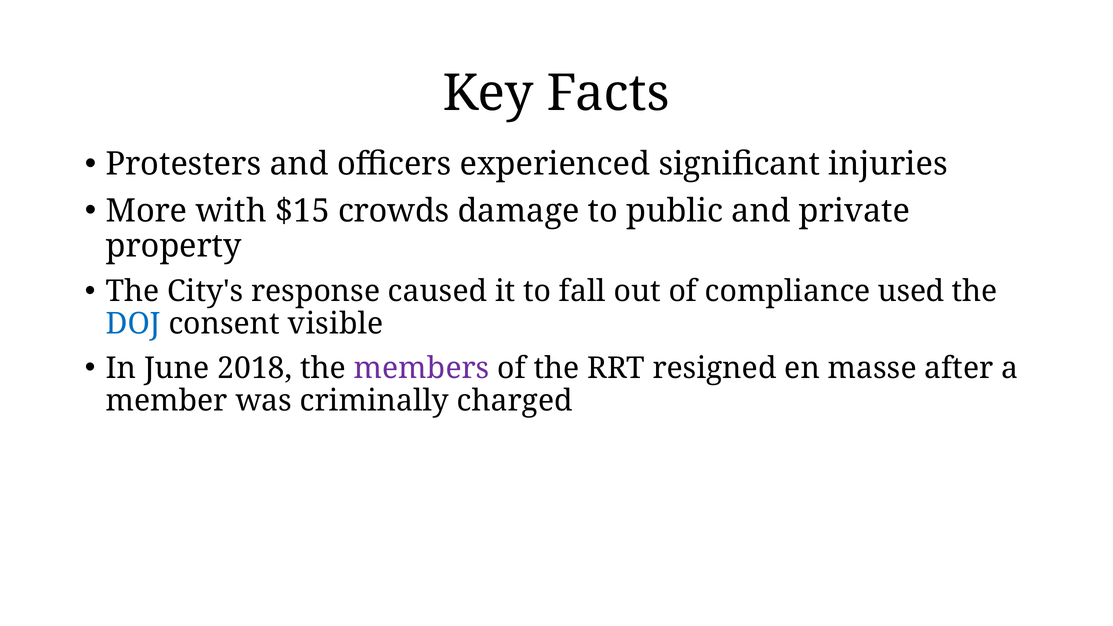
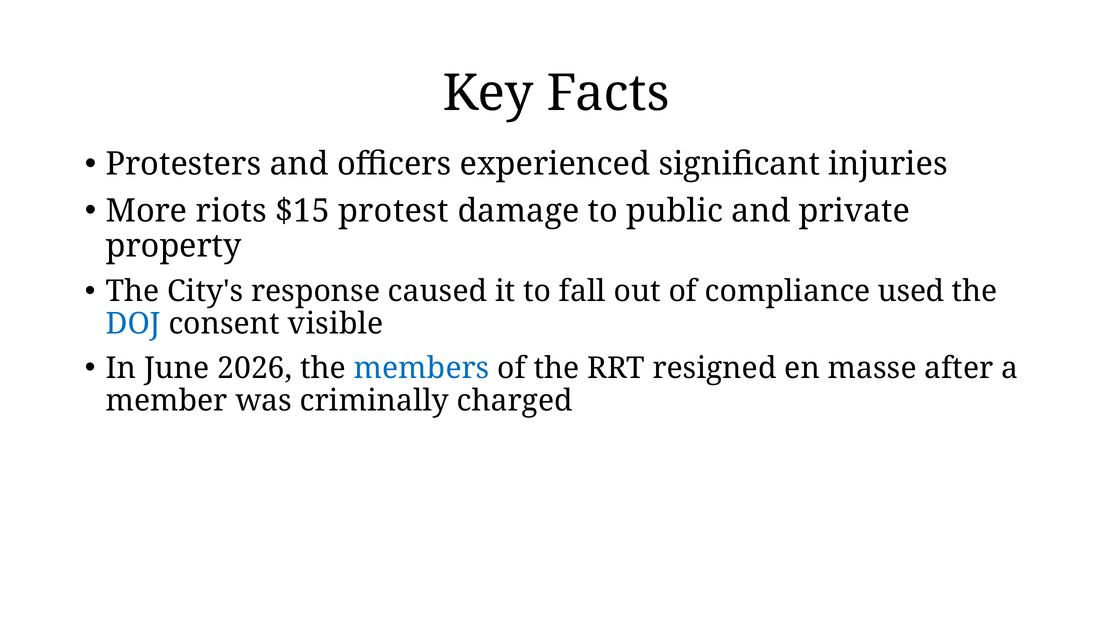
with: with -> riots
crowds: crowds -> protest
2018: 2018 -> 2026
members colour: purple -> blue
